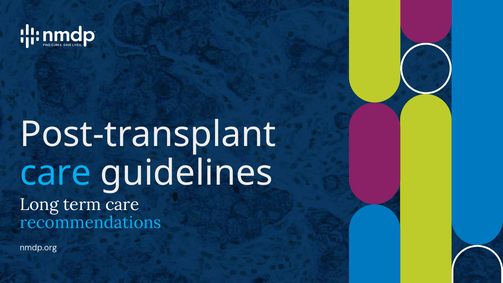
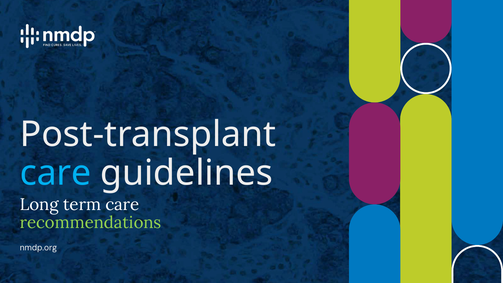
recommendations colour: light blue -> light green
